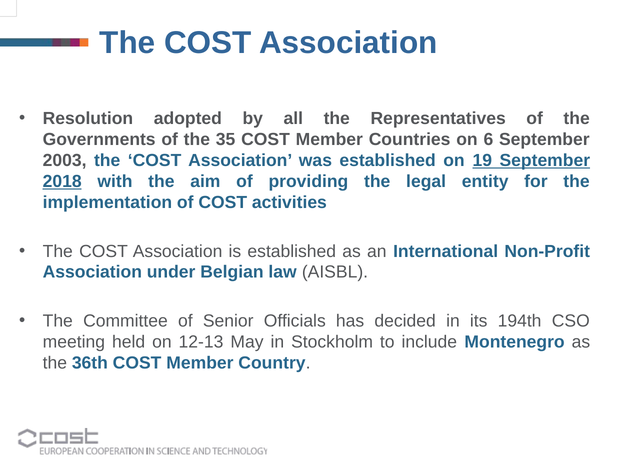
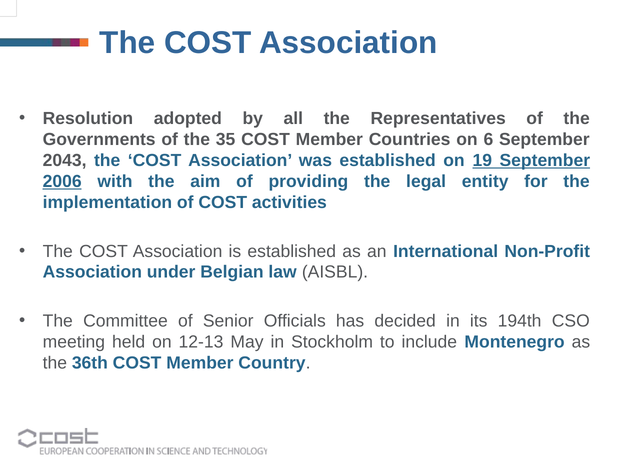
2003: 2003 -> 2043
2018: 2018 -> 2006
